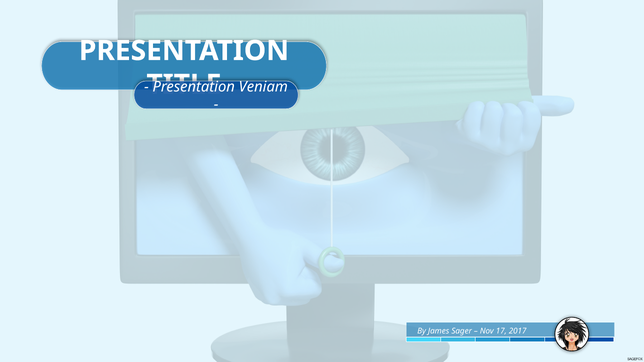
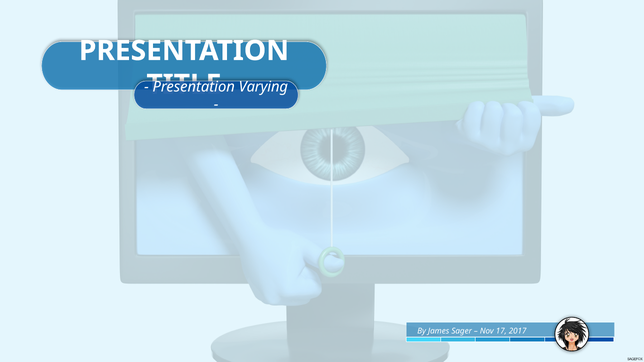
Veniam: Veniam -> Varying
